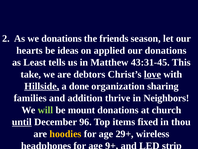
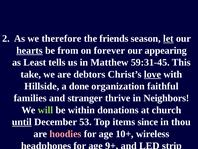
we donations: donations -> therefore
let underline: none -> present
hearts underline: none -> present
be ideas: ideas -> from
applied: applied -> forever
our donations: donations -> appearing
43:31-45: 43:31-45 -> 59:31-45
Hillside underline: present -> none
sharing: sharing -> faithful
addition: addition -> stranger
mount: mount -> within
96: 96 -> 53
fixed: fixed -> since
hoodies colour: yellow -> pink
29+: 29+ -> 10+
